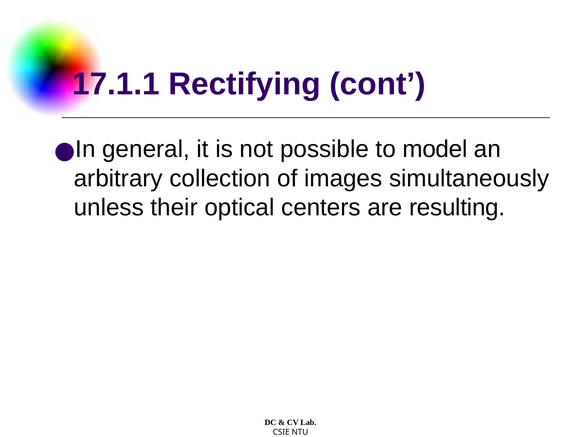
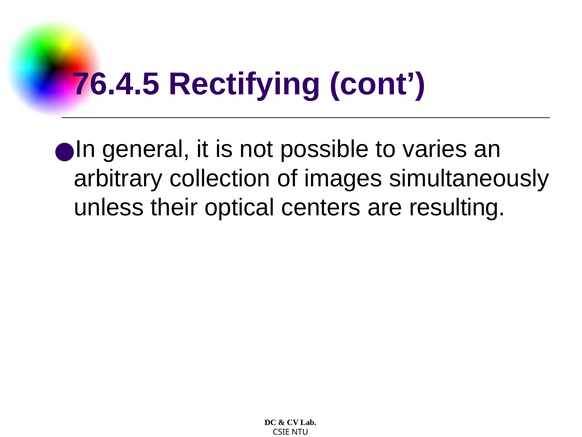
17.1.1: 17.1.1 -> 76.4.5
model: model -> varies
